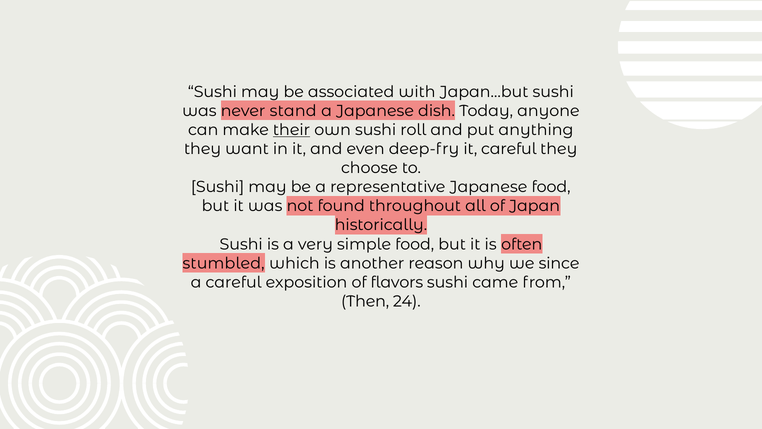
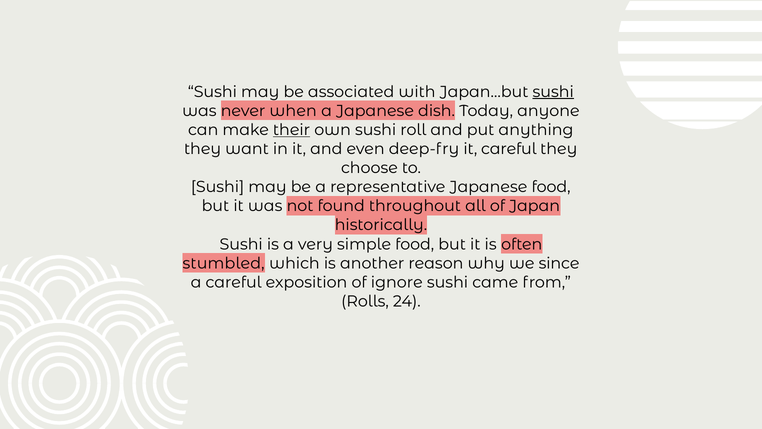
sushi at (553, 92) underline: none -> present
stand: stand -> when
flavors: flavors -> ignore
Then: Then -> Rolls
